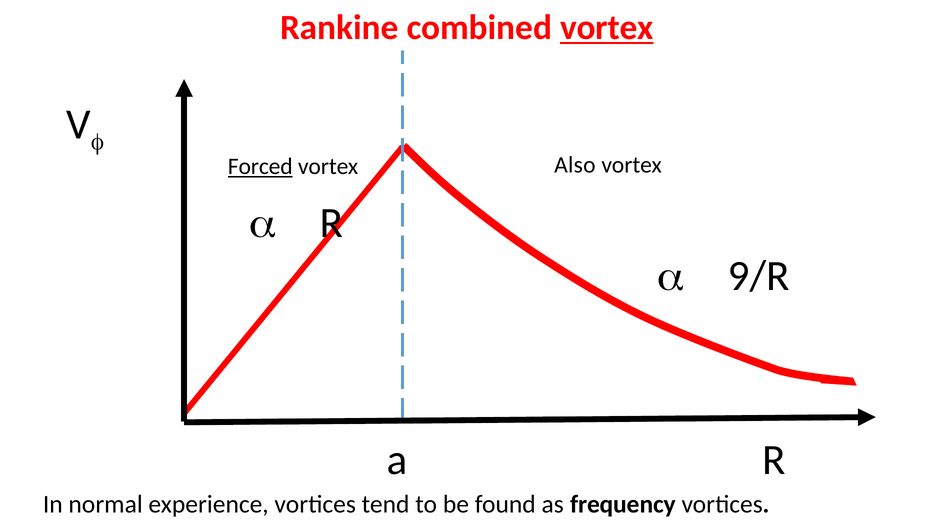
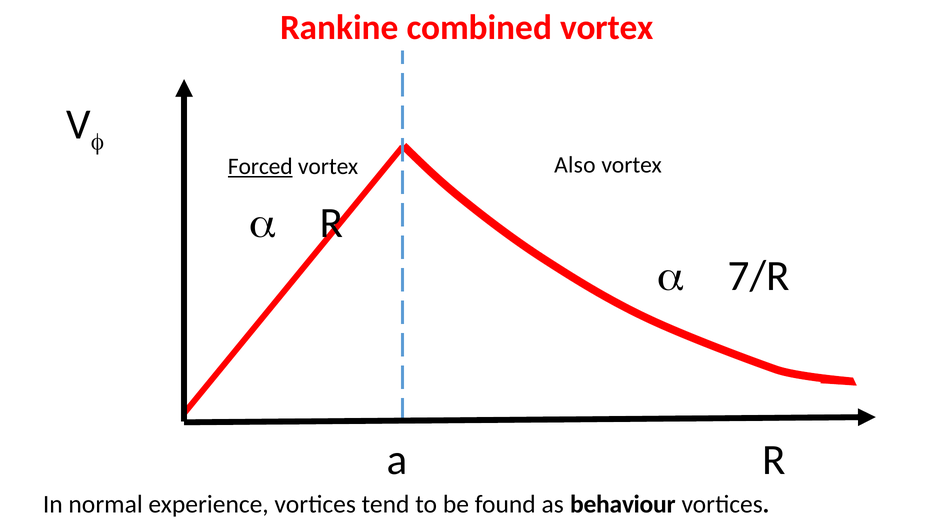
vortex at (607, 28) underline: present -> none
9/R: 9/R -> 7/R
frequency: frequency -> behaviour
